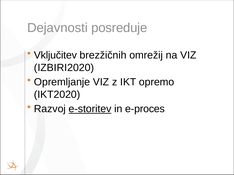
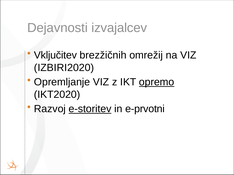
posreduje: posreduje -> izvajalcev
opremo underline: none -> present
e-proces: e-proces -> e-prvotni
